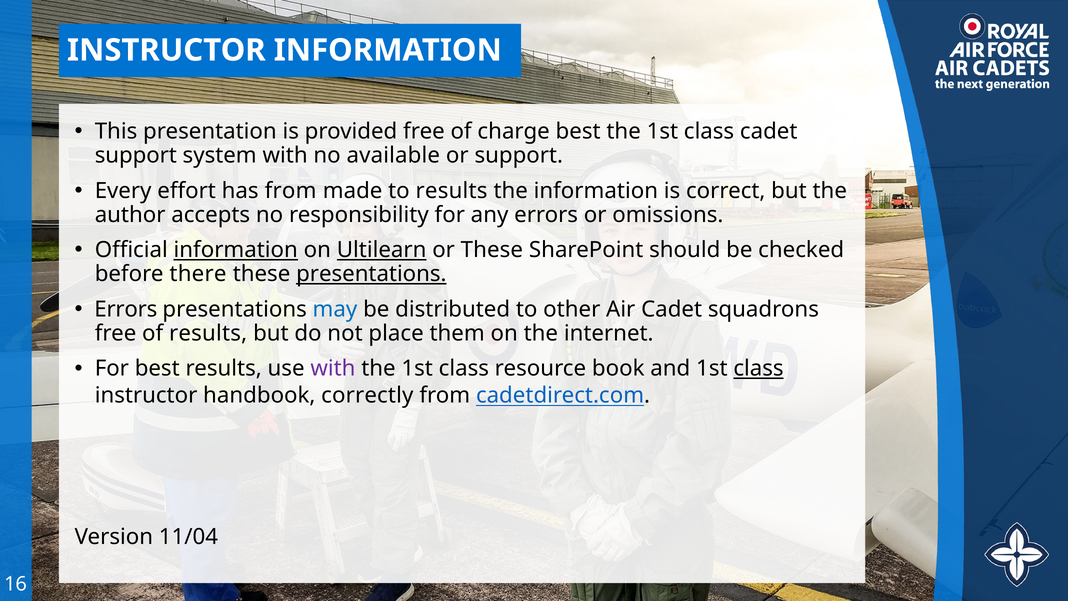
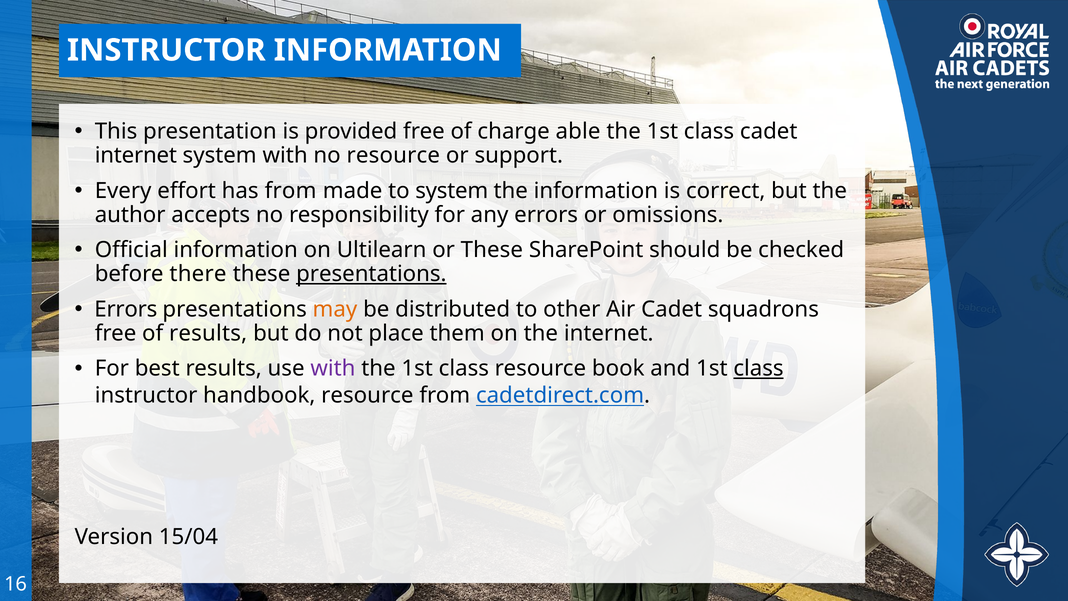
charge best: best -> able
support at (136, 156): support -> internet
no available: available -> resource
to results: results -> system
information at (236, 250) underline: present -> none
Ultilearn underline: present -> none
may colour: blue -> orange
handbook correctly: correctly -> resource
11/04: 11/04 -> 15/04
